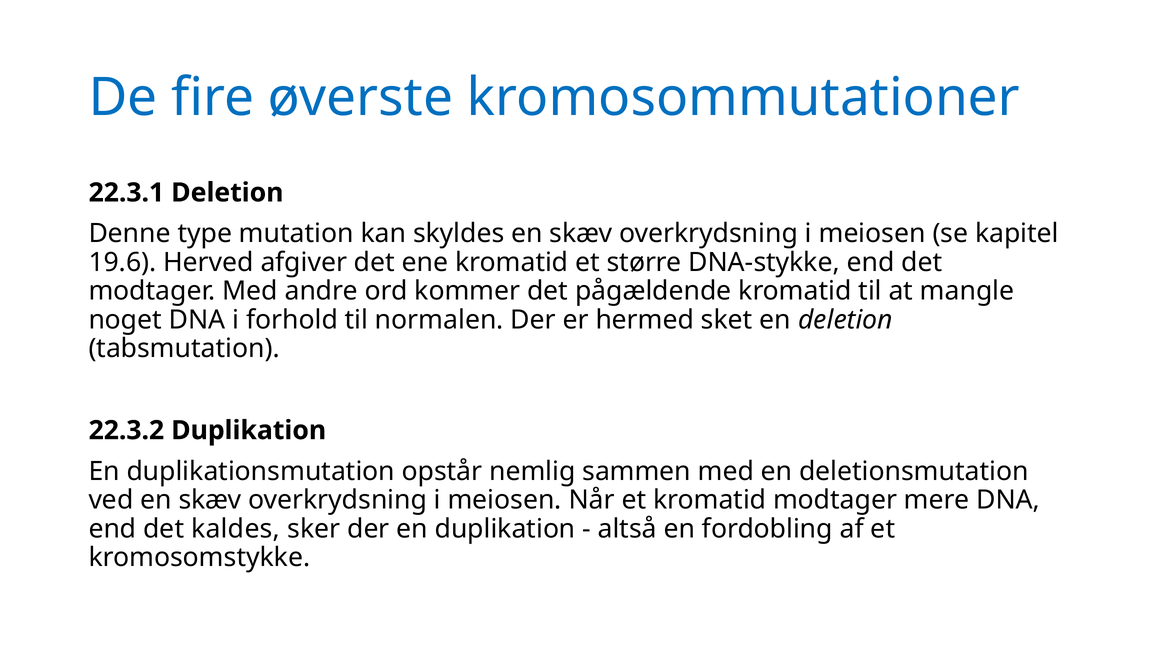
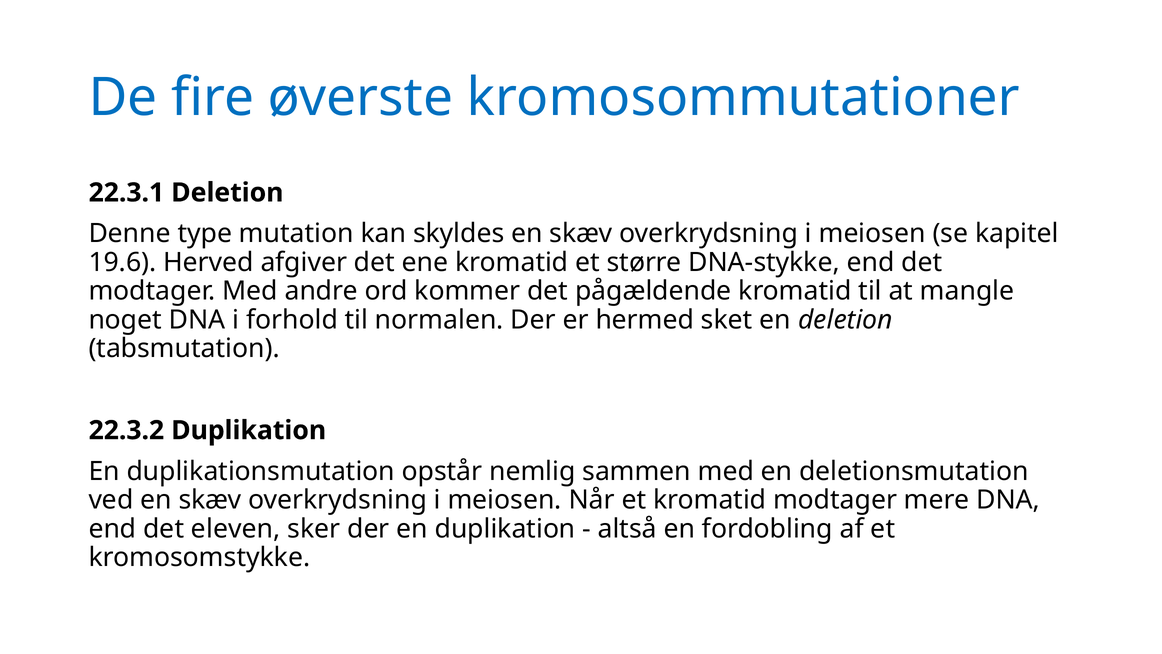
kaldes: kaldes -> eleven
